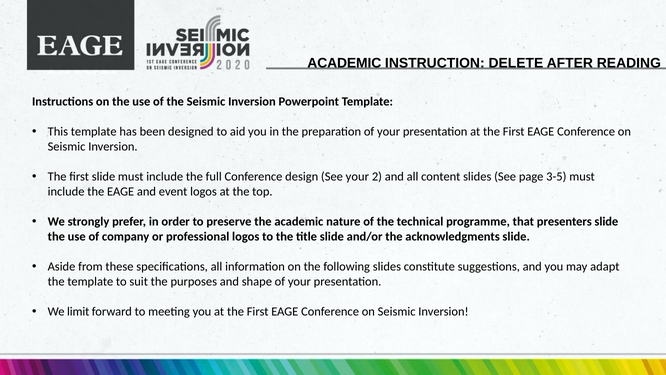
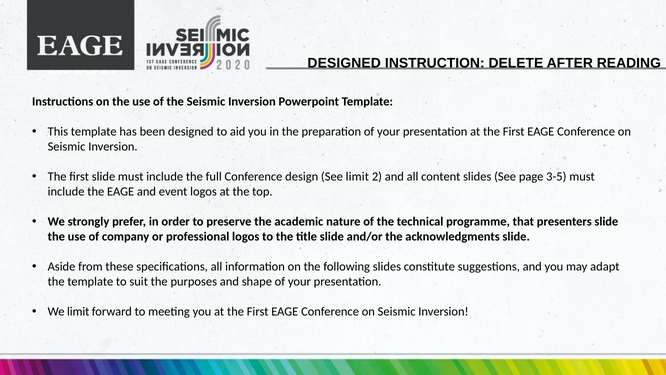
ACADEMIC at (344, 63): ACADEMIC -> DESIGNED
See your: your -> limit
